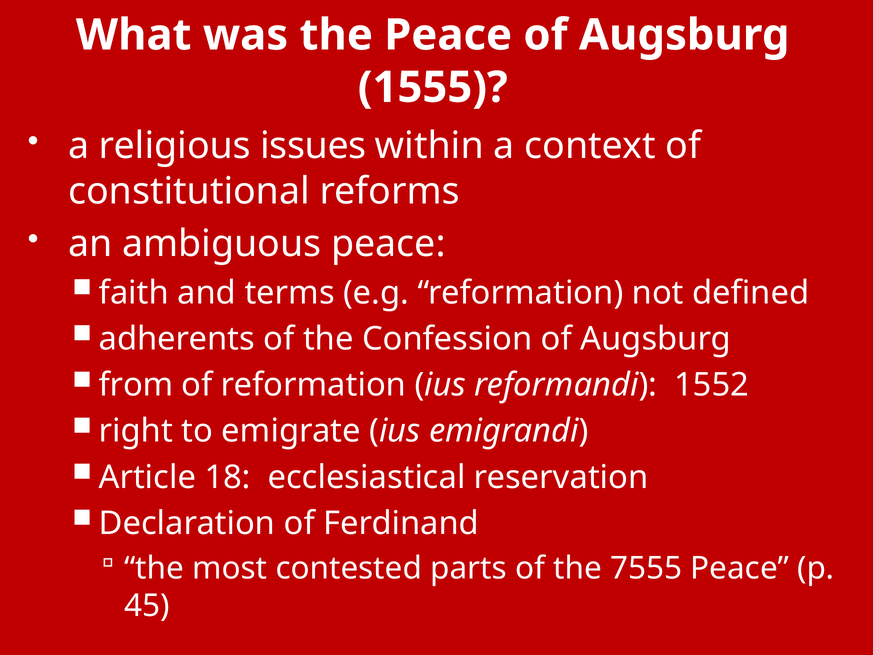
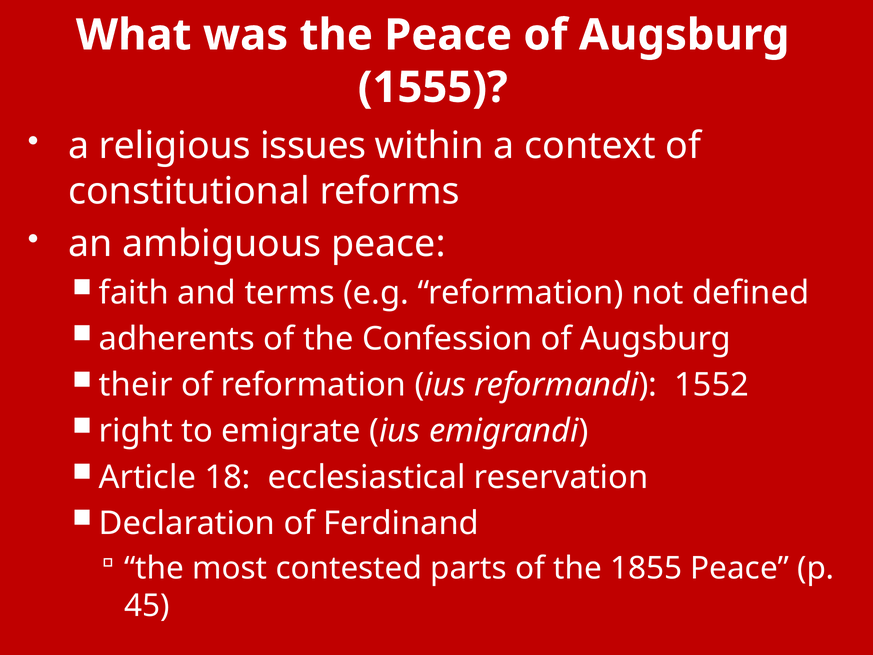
from: from -> their
7555: 7555 -> 1855
